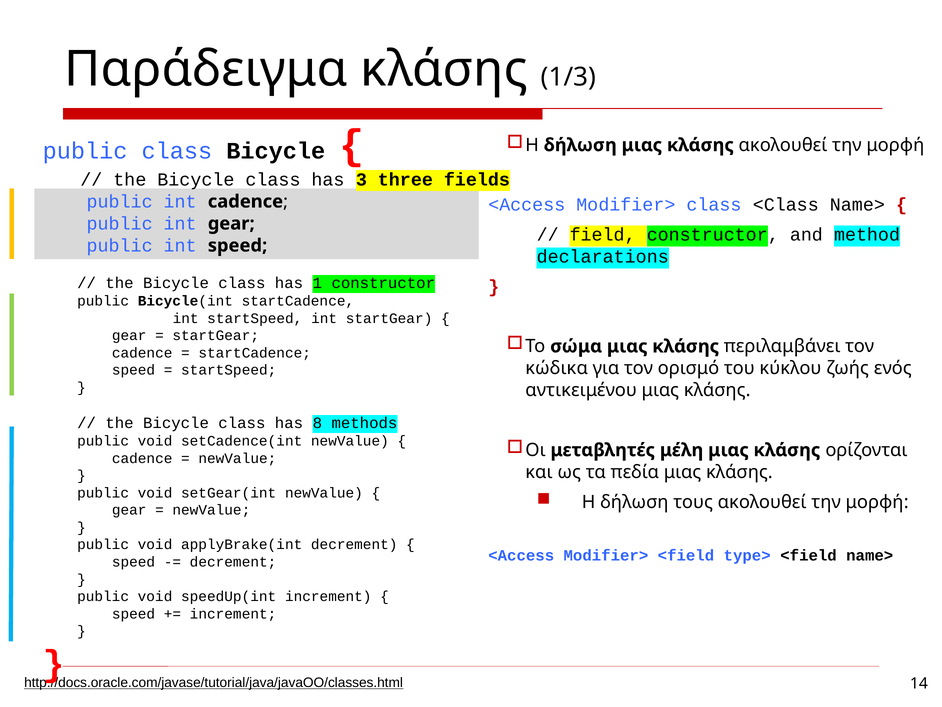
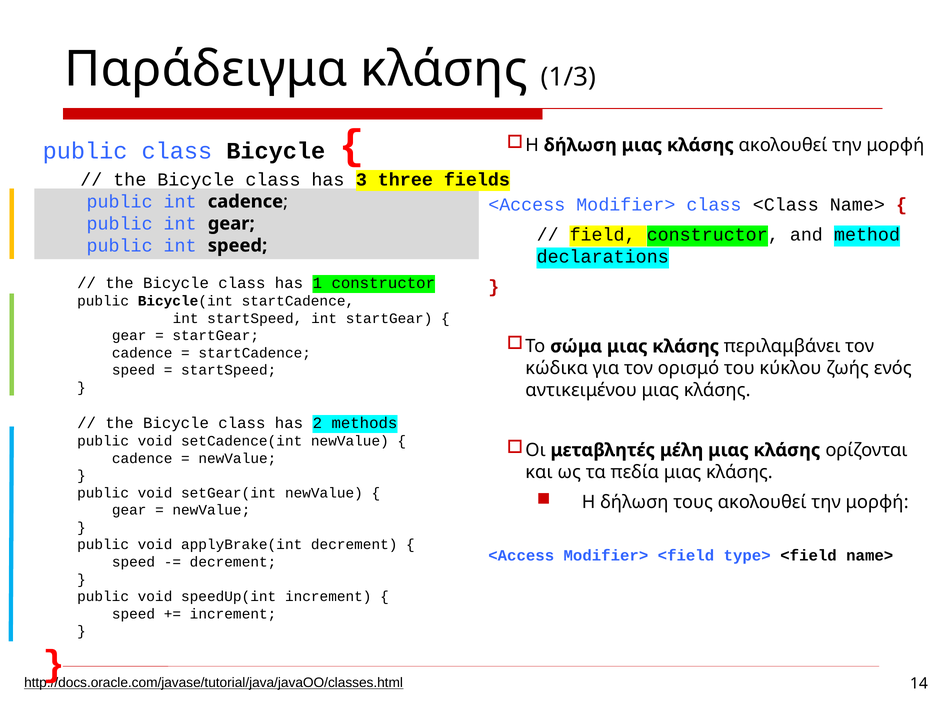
8: 8 -> 2
